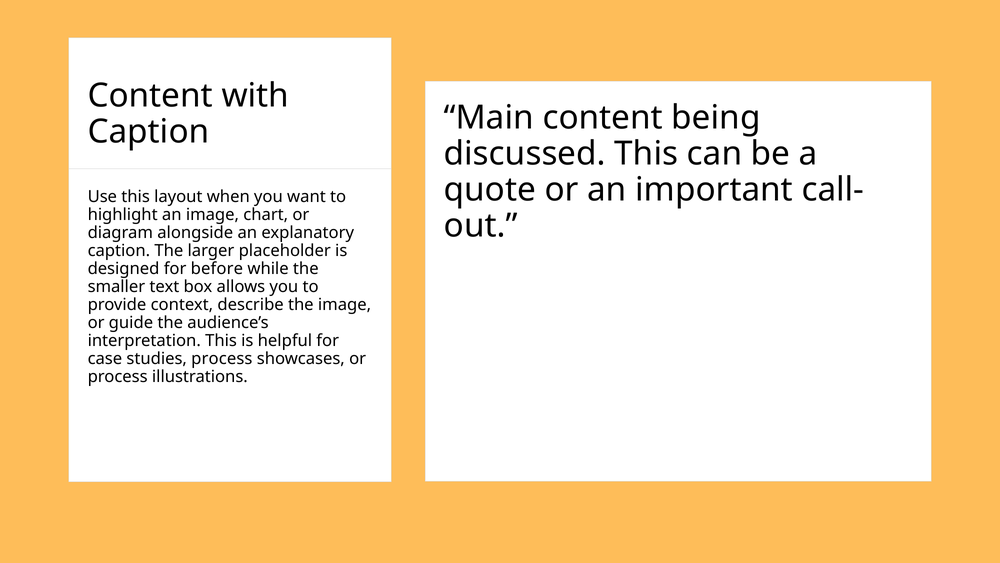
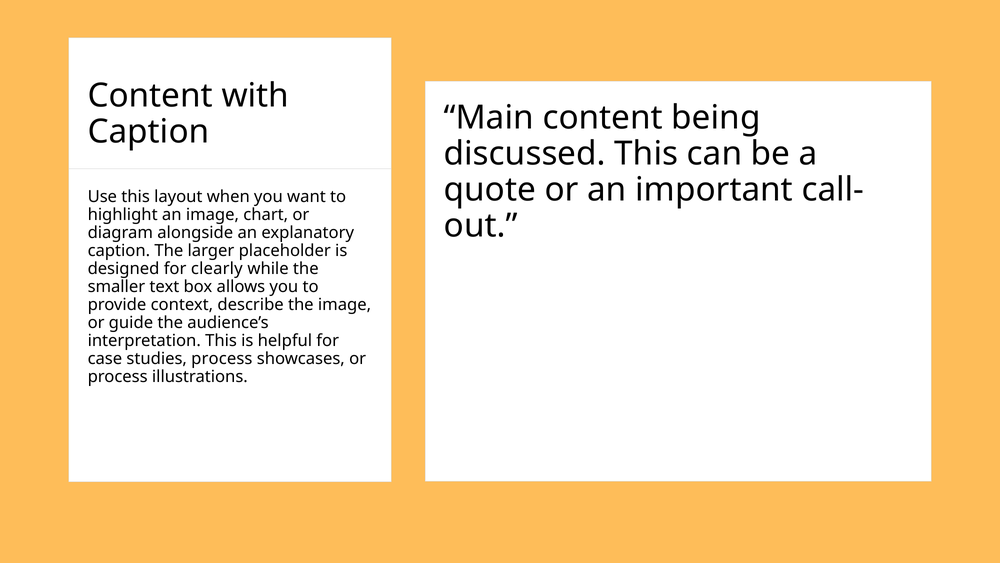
before: before -> clearly
